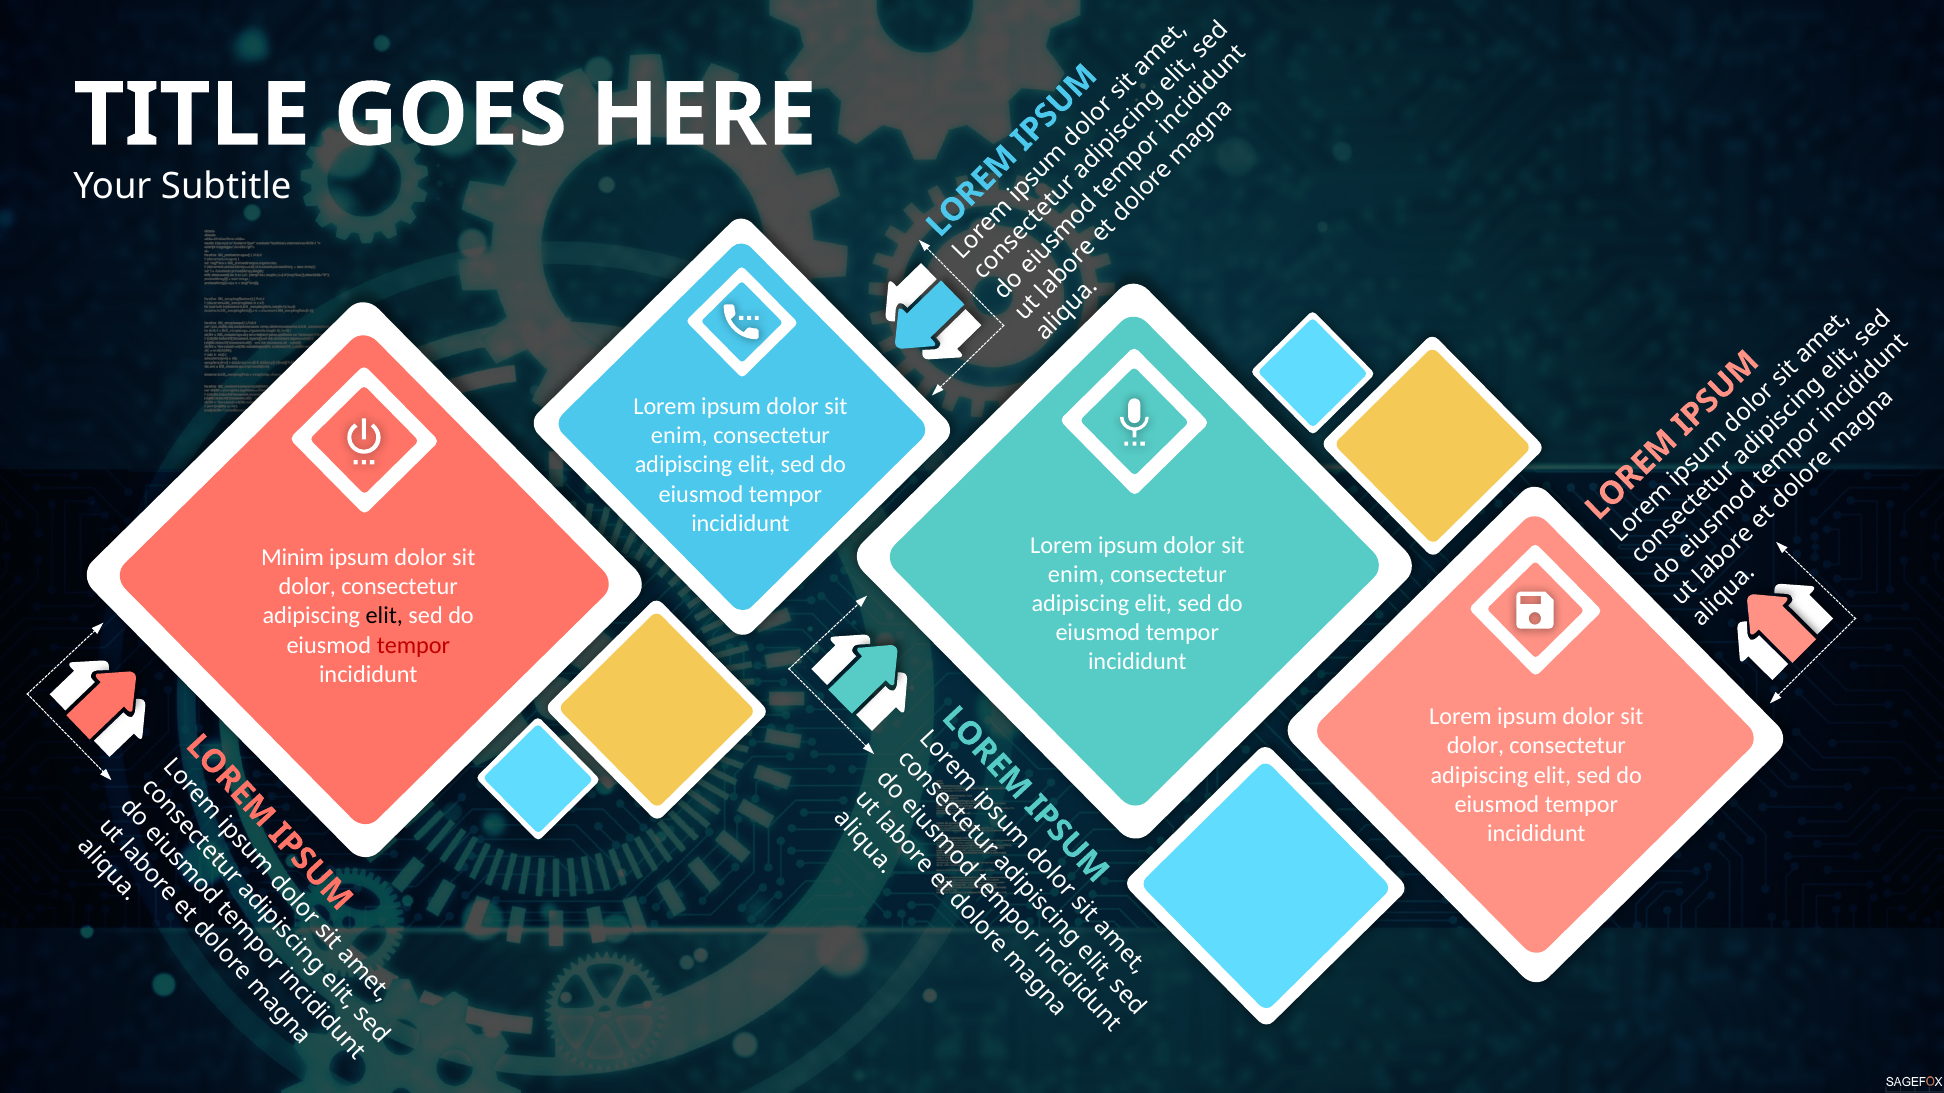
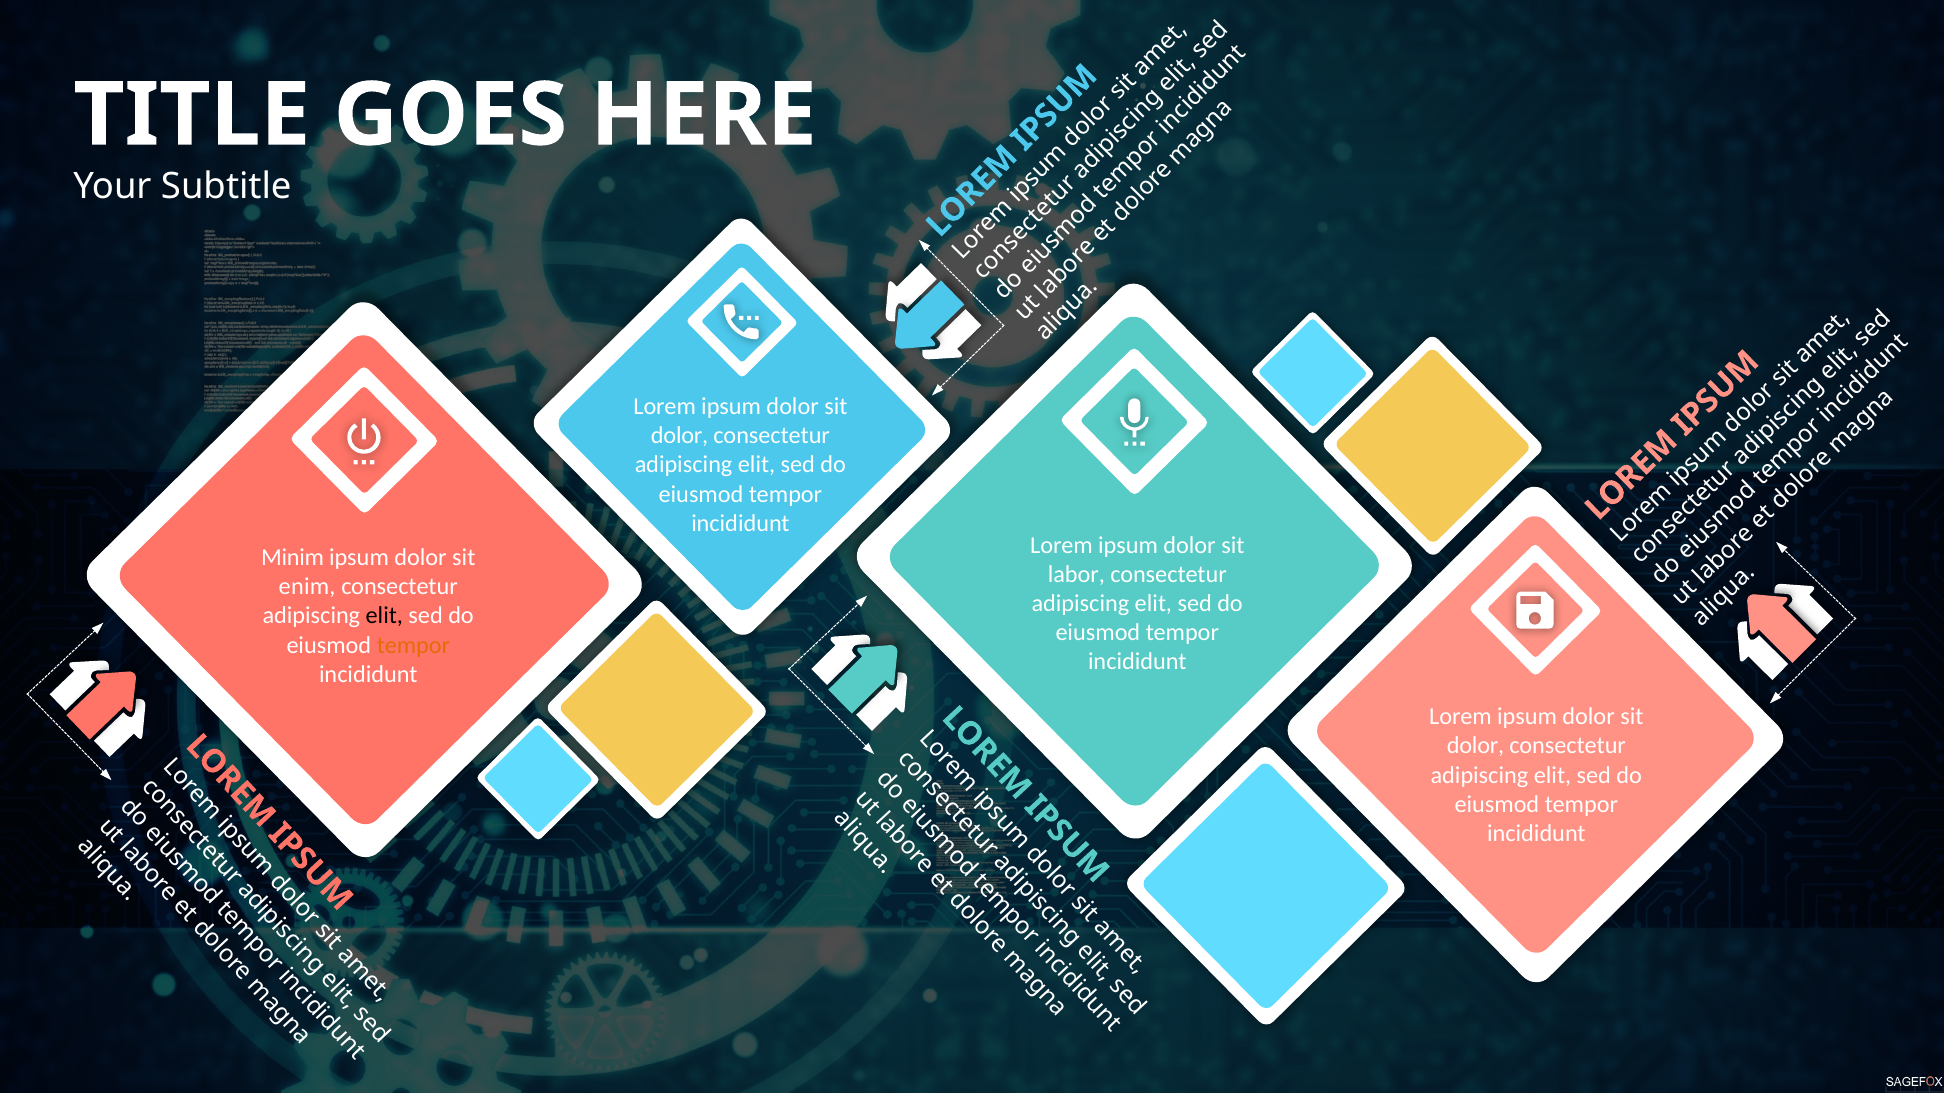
enim at (679, 436): enim -> dolor
enim at (1076, 575): enim -> labor
dolor at (307, 587): dolor -> enim
tempor at (413, 645) colour: red -> orange
